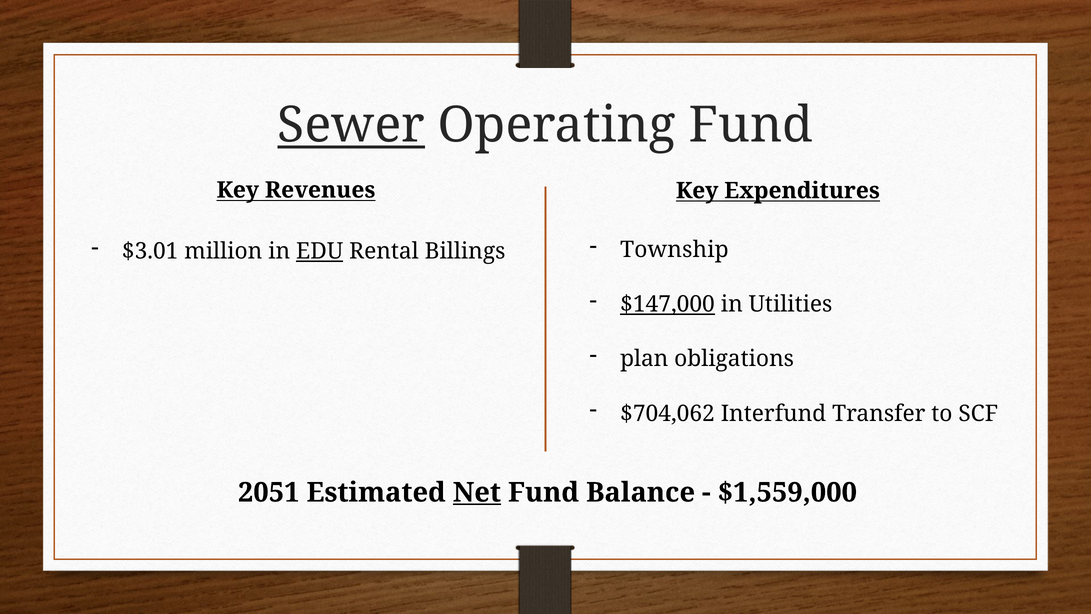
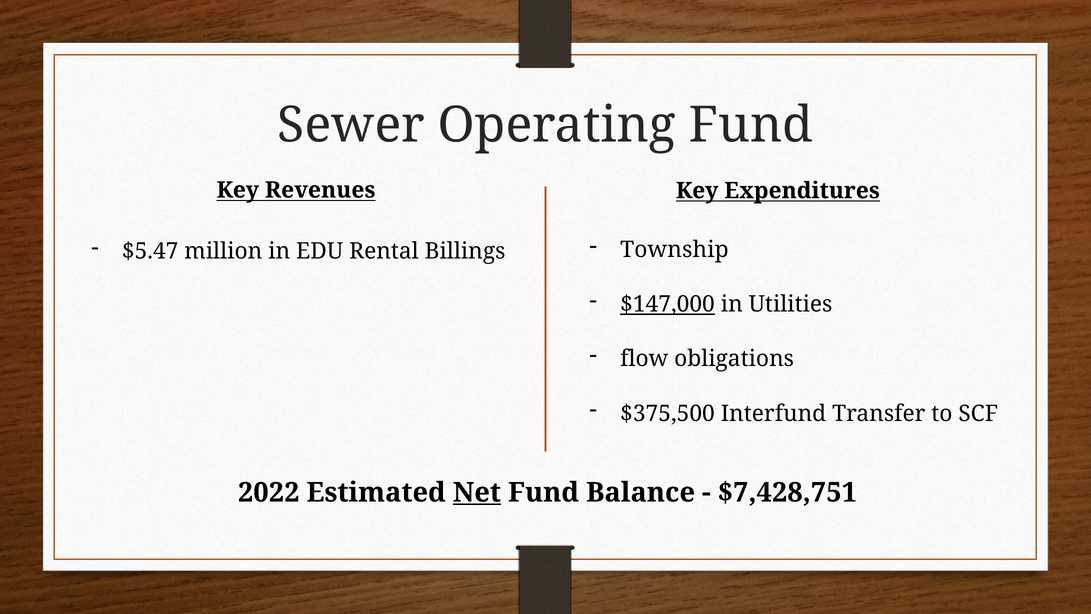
Sewer underline: present -> none
$3.01: $3.01 -> $5.47
EDU underline: present -> none
plan: plan -> flow
$704,062: $704,062 -> $375,500
2051: 2051 -> 2022
$1,559,000: $1,559,000 -> $7,428,751
